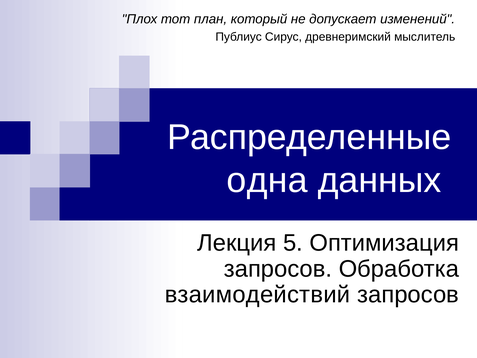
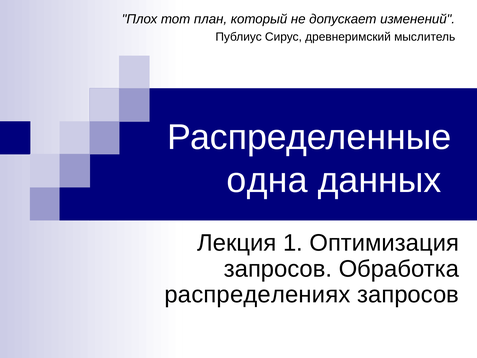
5: 5 -> 1
взаимодействий: взаимодействий -> распределениях
